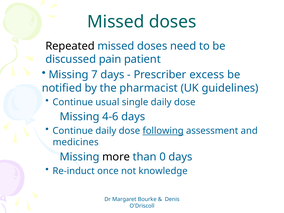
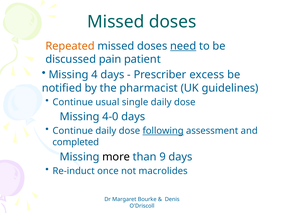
Repeated colour: black -> orange
need underline: none -> present
7: 7 -> 4
4-6: 4-6 -> 4-0
medicines: medicines -> completed
0: 0 -> 9
knowledge: knowledge -> macrolides
